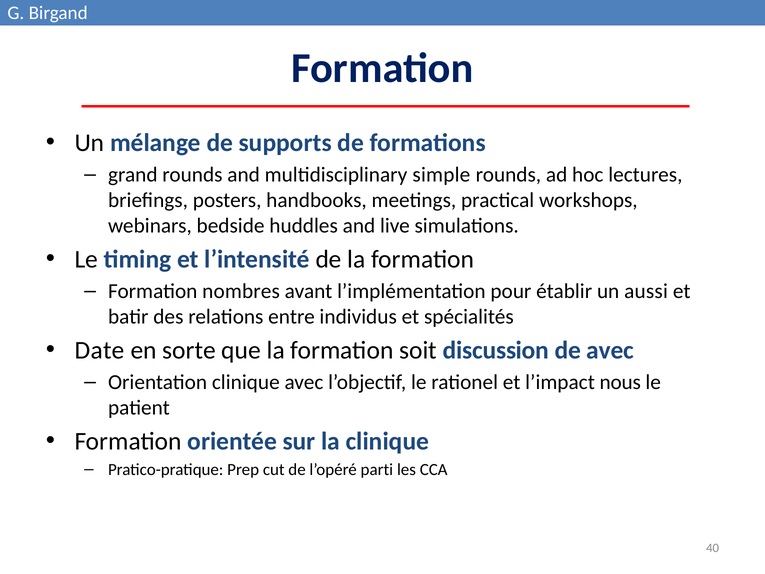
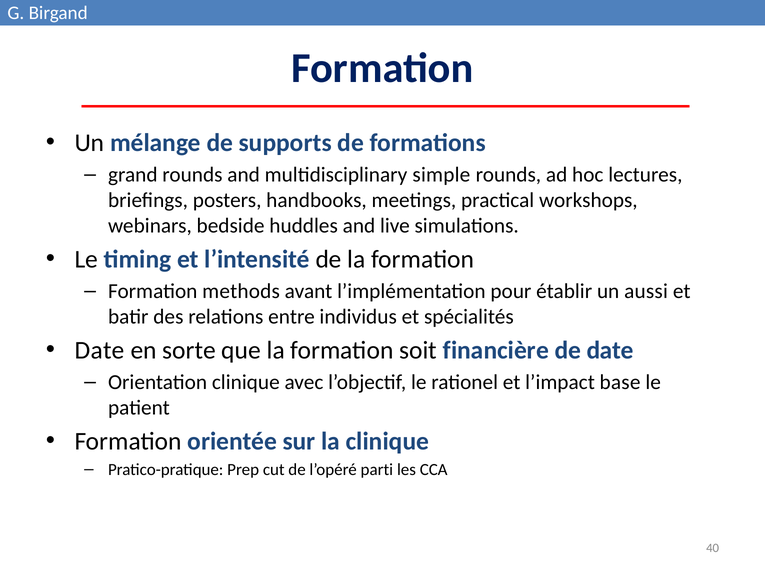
nombres: nombres -> methods
discussion: discussion -> financière
de avec: avec -> date
nous: nous -> base
